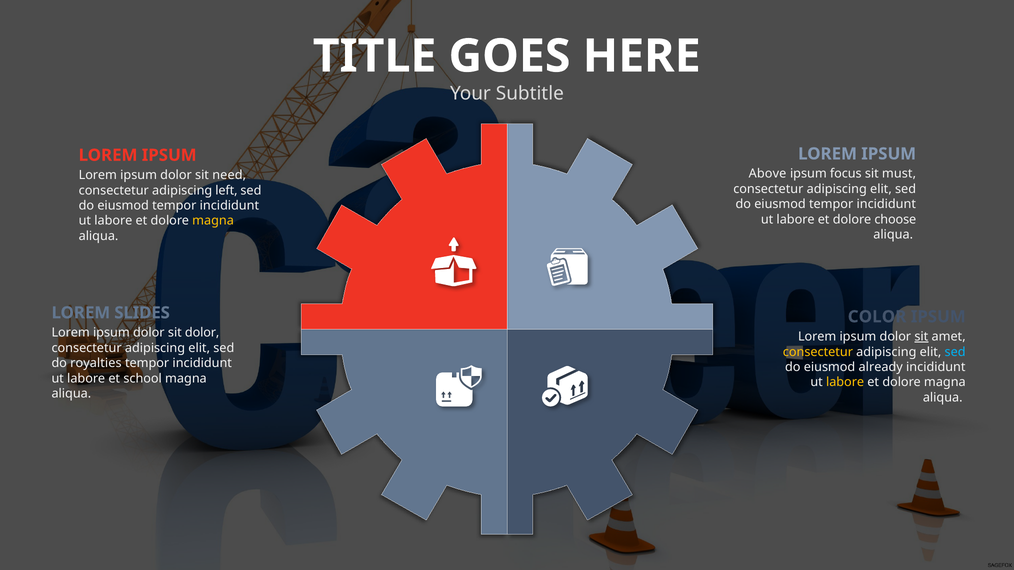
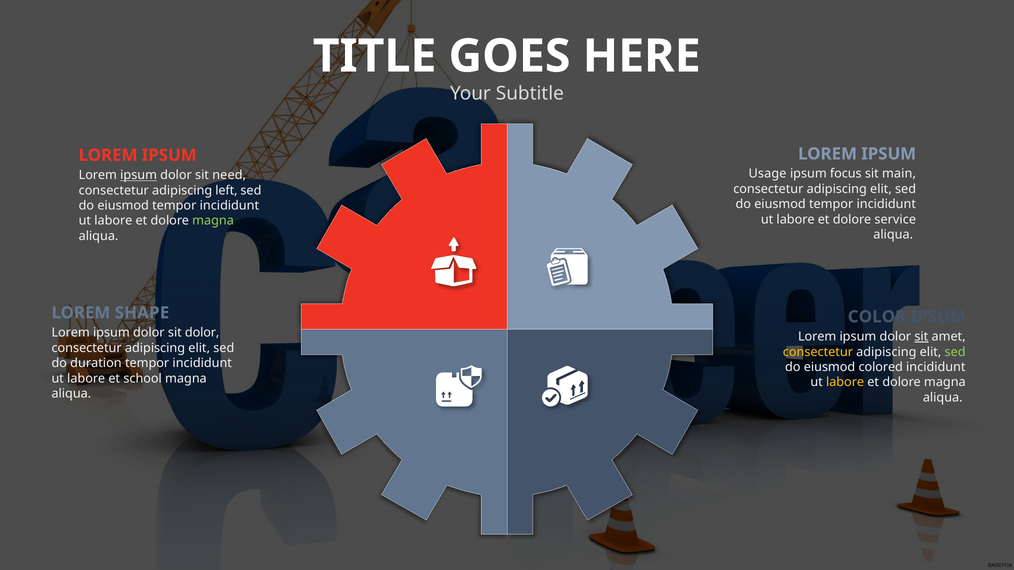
Above: Above -> Usage
must: must -> main
ipsum at (139, 175) underline: none -> present
choose: choose -> service
magna at (213, 221) colour: yellow -> light green
SLIDES: SLIDES -> SHAPE
sed at (955, 352) colour: light blue -> light green
royalties: royalties -> duration
already: already -> colored
